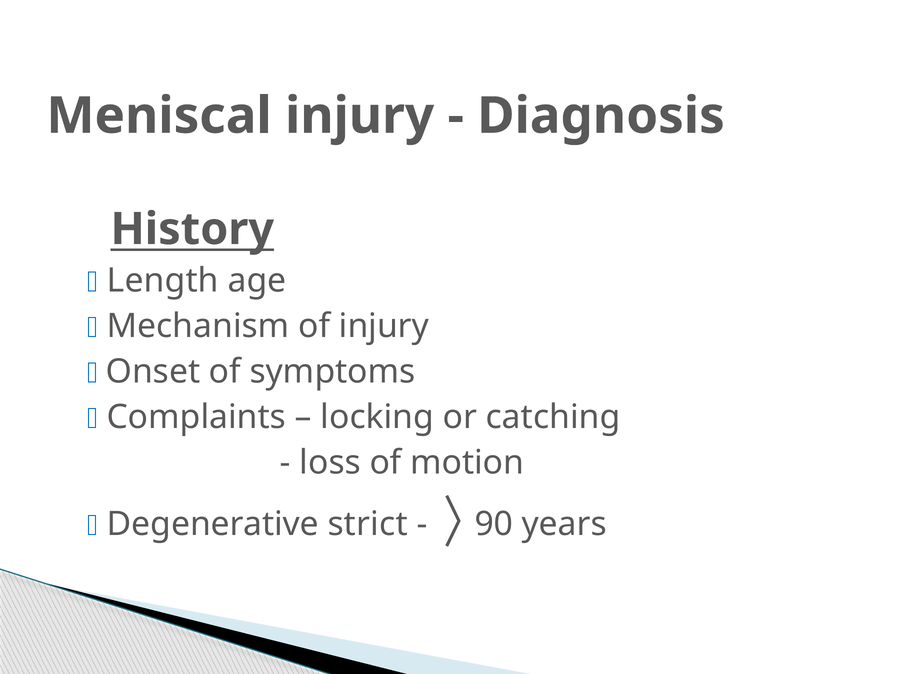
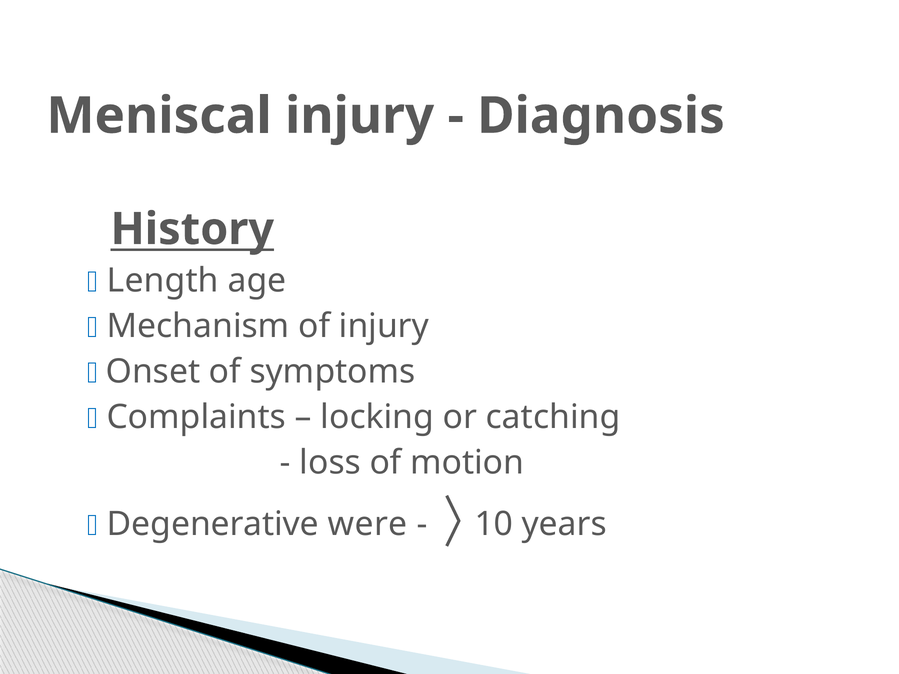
strict: strict -> were
90: 90 -> 10
